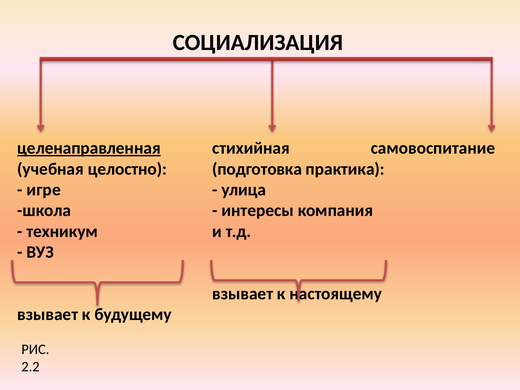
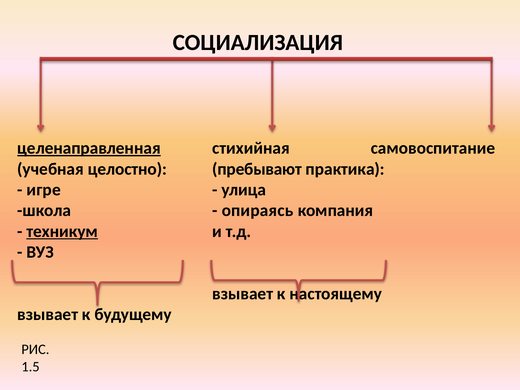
подготовка: подготовка -> пребывают
интересы: интересы -> опираясь
техникум underline: none -> present
2.2: 2.2 -> 1.5
